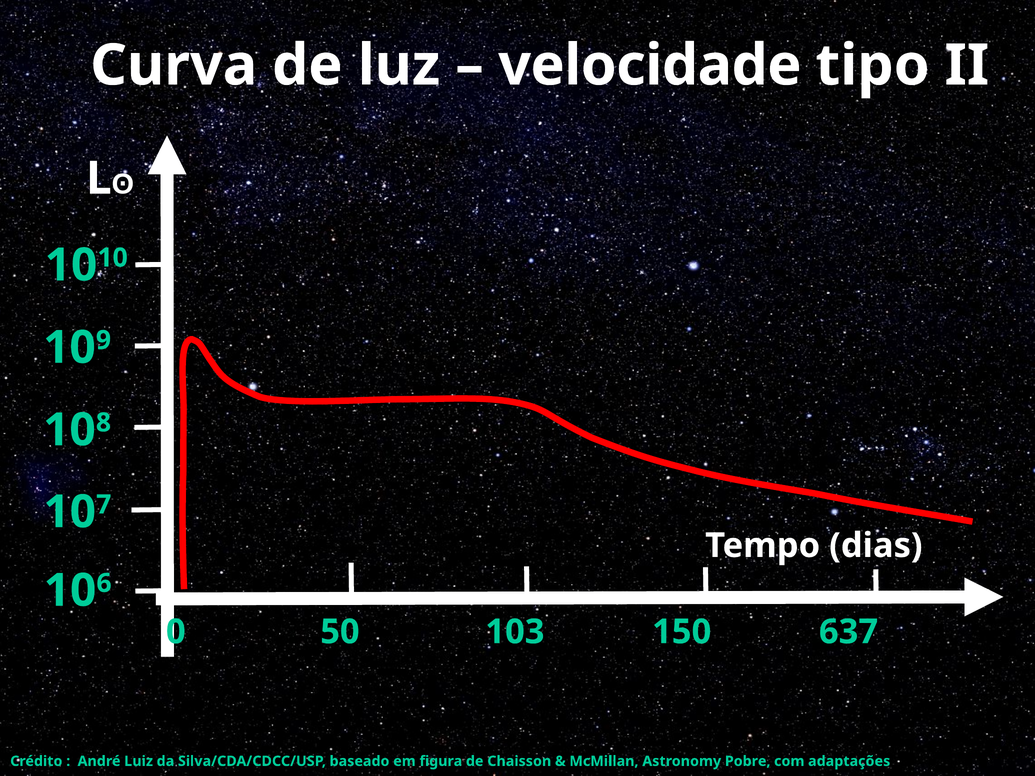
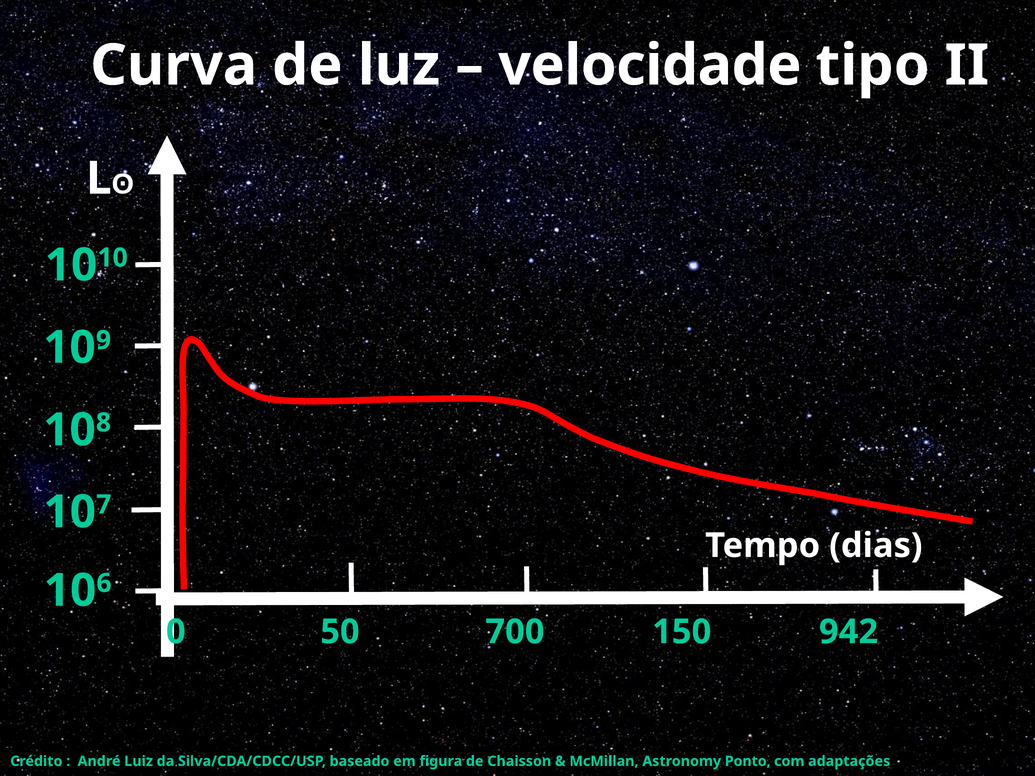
103: 103 -> 700
637: 637 -> 942
Pobre: Pobre -> Ponto
